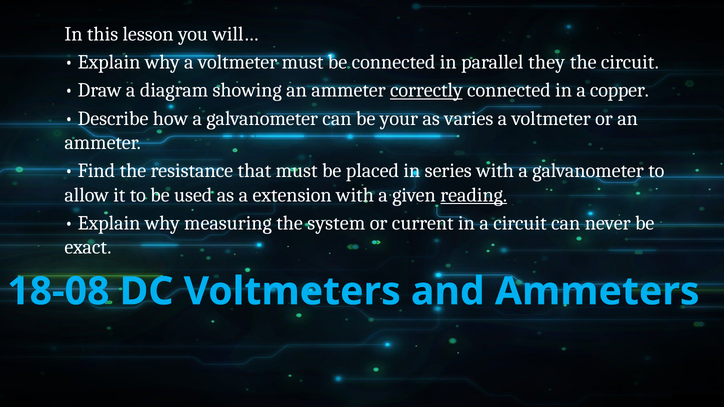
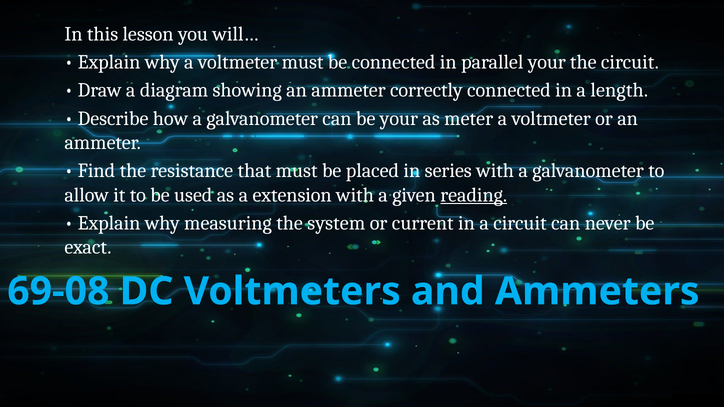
parallel they: they -> your
correctly underline: present -> none
copper: copper -> length
varies: varies -> meter
18-08: 18-08 -> 69-08
